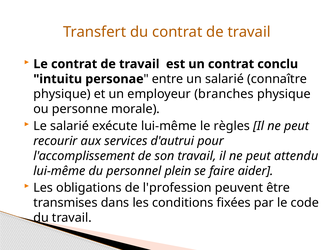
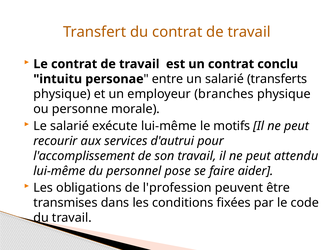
connaître: connaître -> transferts
règles: règles -> motifs
plein: plein -> pose
